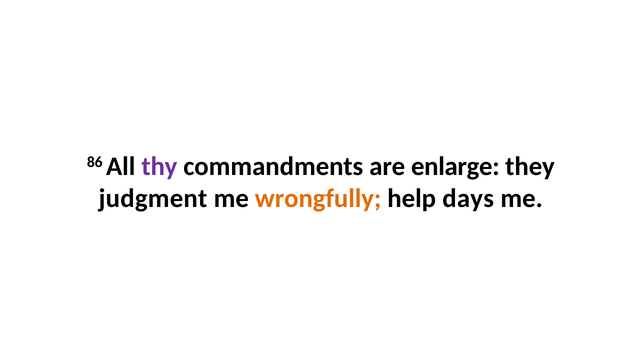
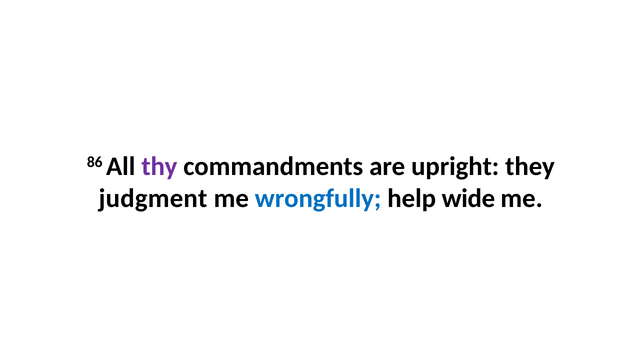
enlarge: enlarge -> upright
wrongfully colour: orange -> blue
days: days -> wide
